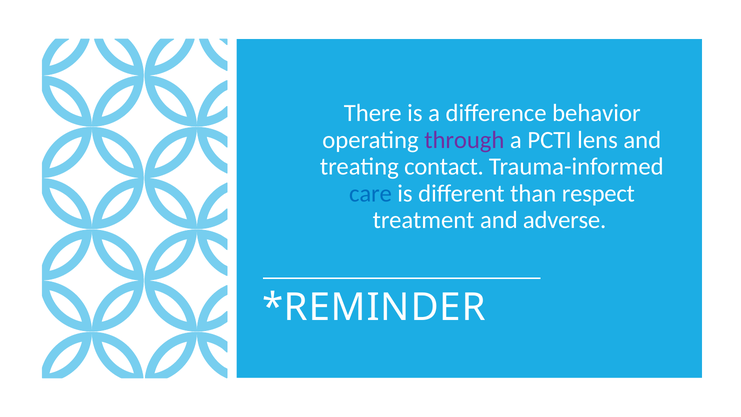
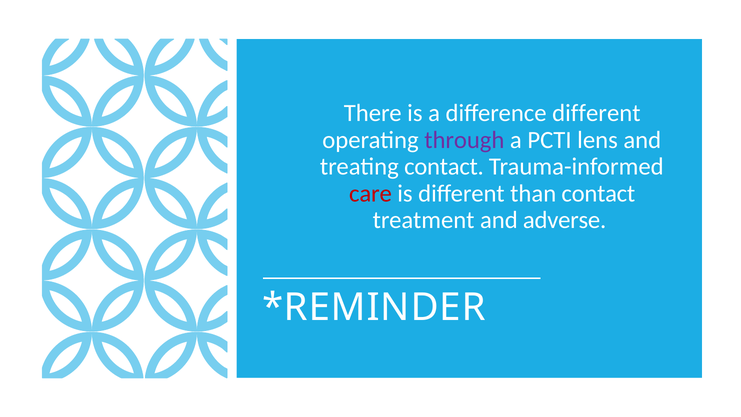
difference behavior: behavior -> different
care colour: blue -> red
than respect: respect -> contact
